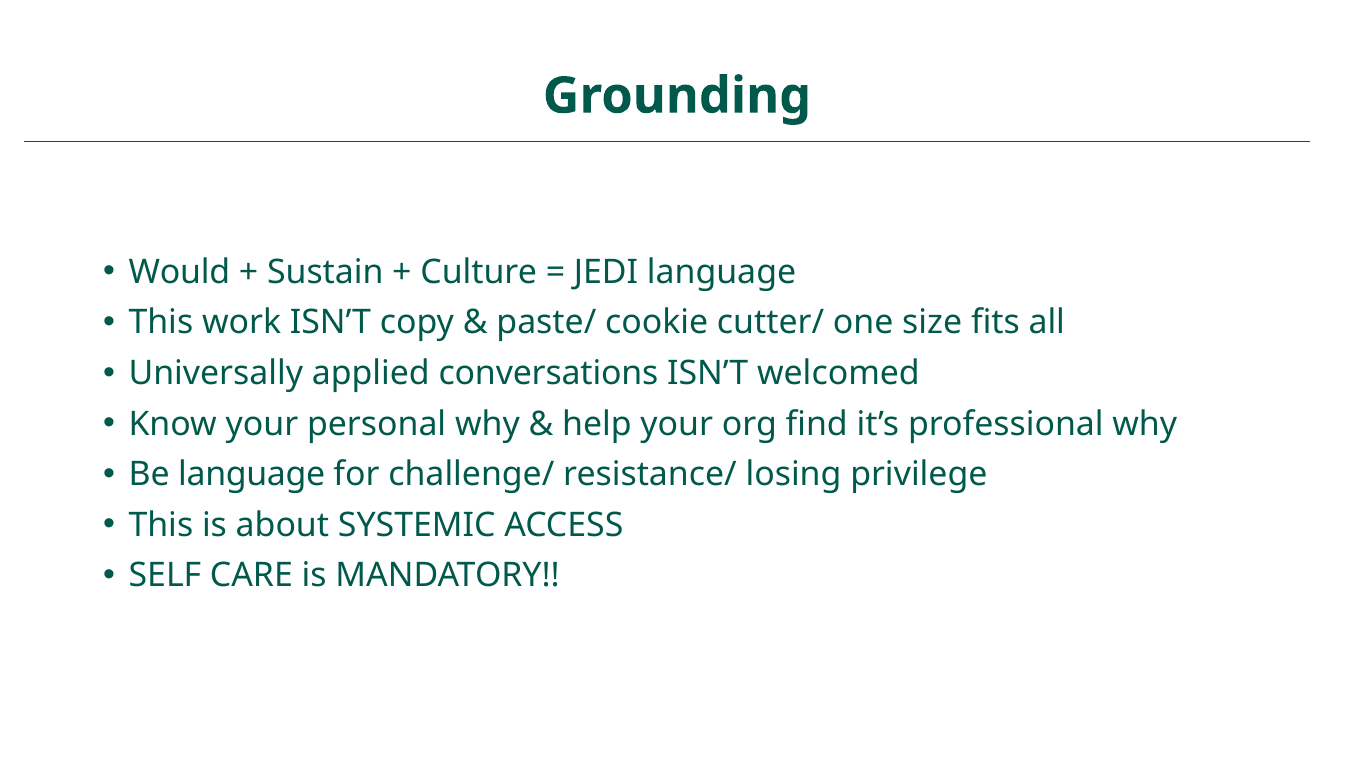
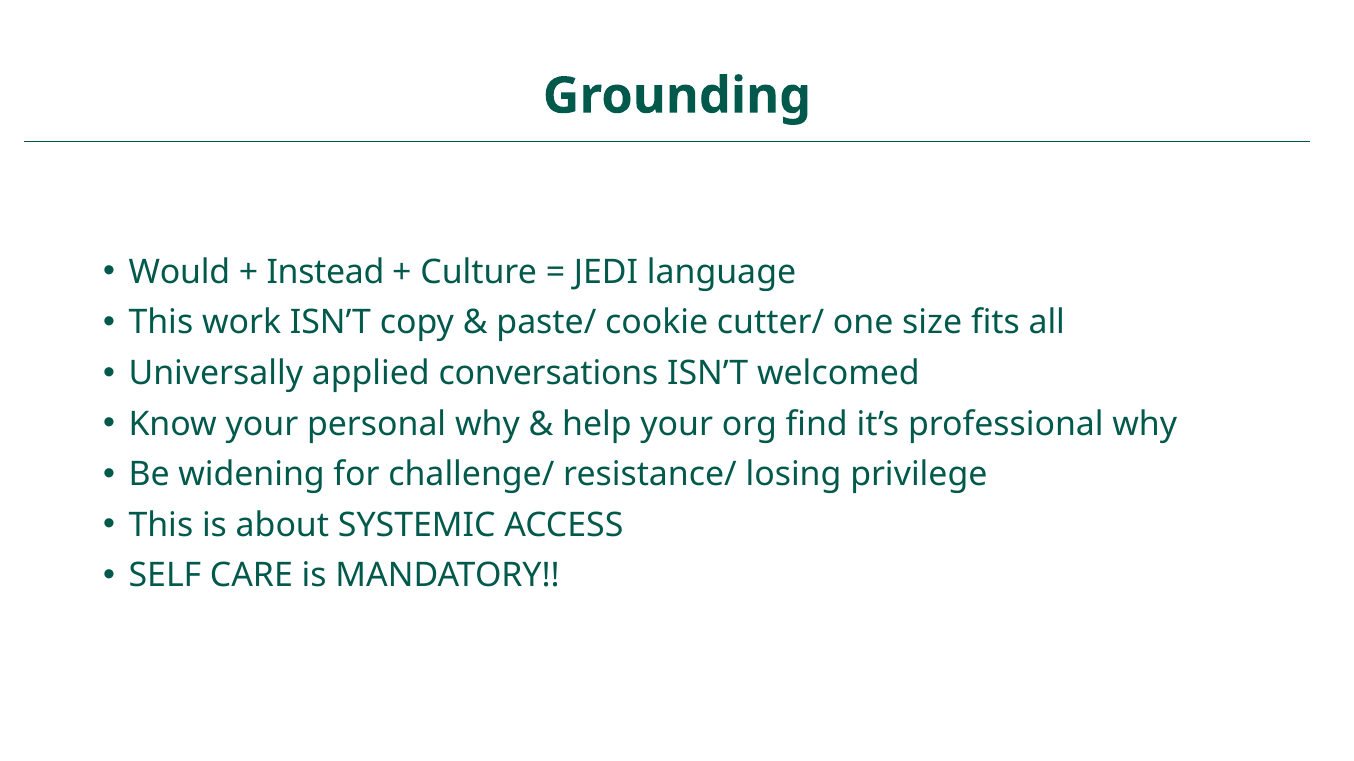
Sustain: Sustain -> Instead
Be language: language -> widening
